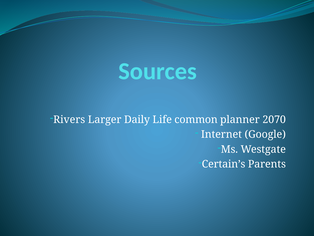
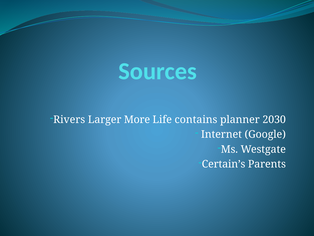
Daily: Daily -> More
common: common -> contains
2070: 2070 -> 2030
